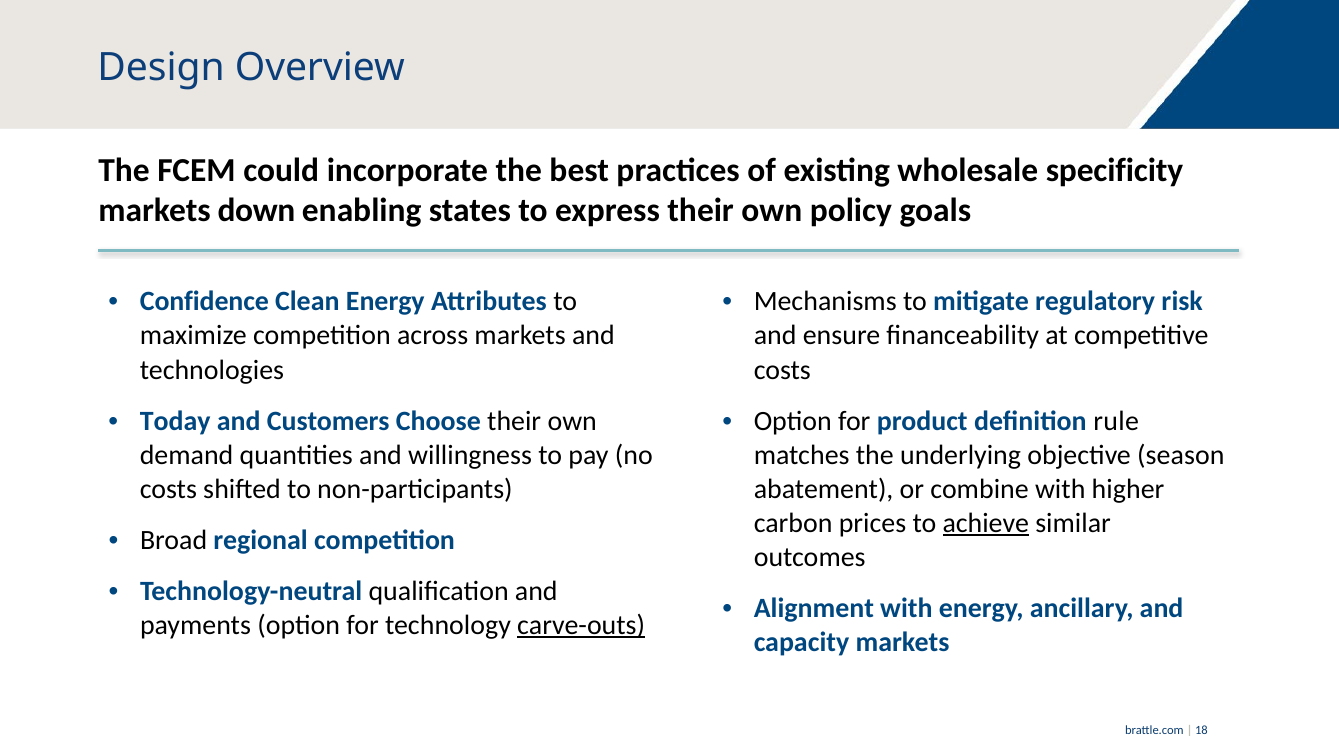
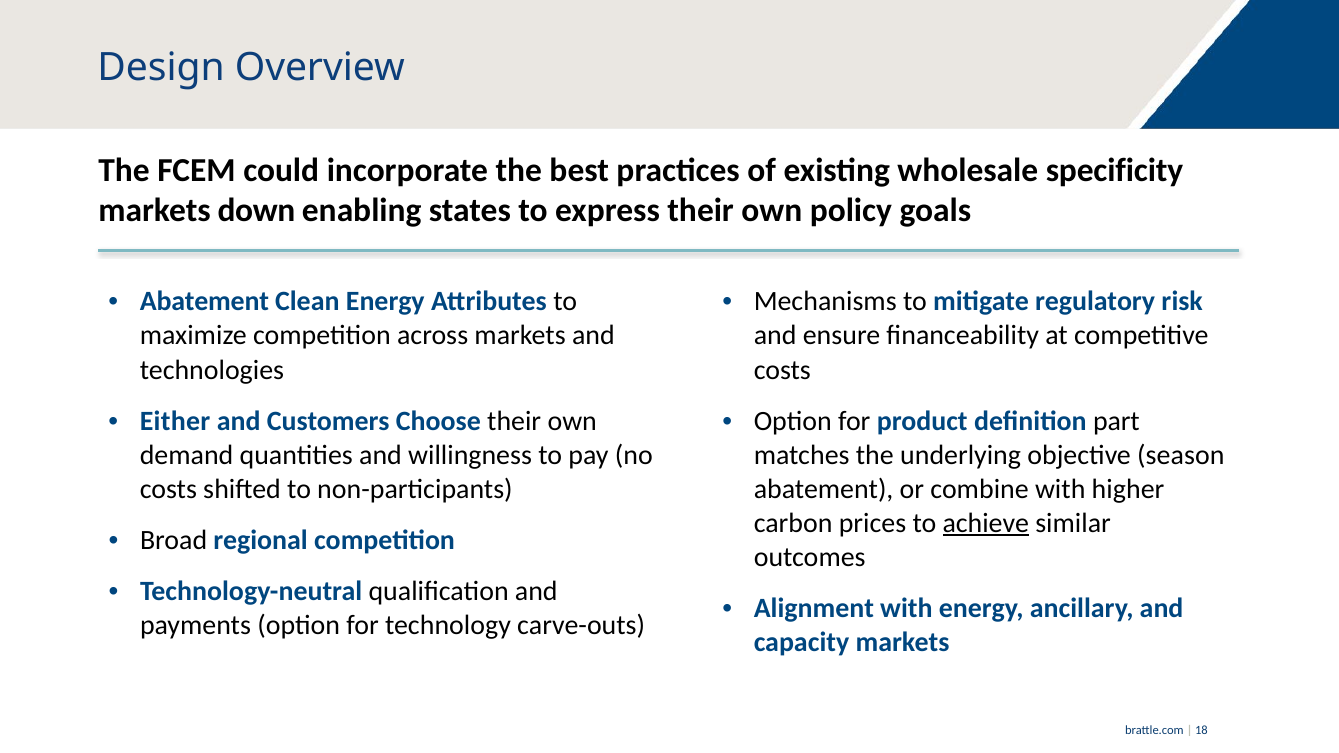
Confidence at (204, 302): Confidence -> Abatement
Today: Today -> Either
rule: rule -> part
carve-outs underline: present -> none
